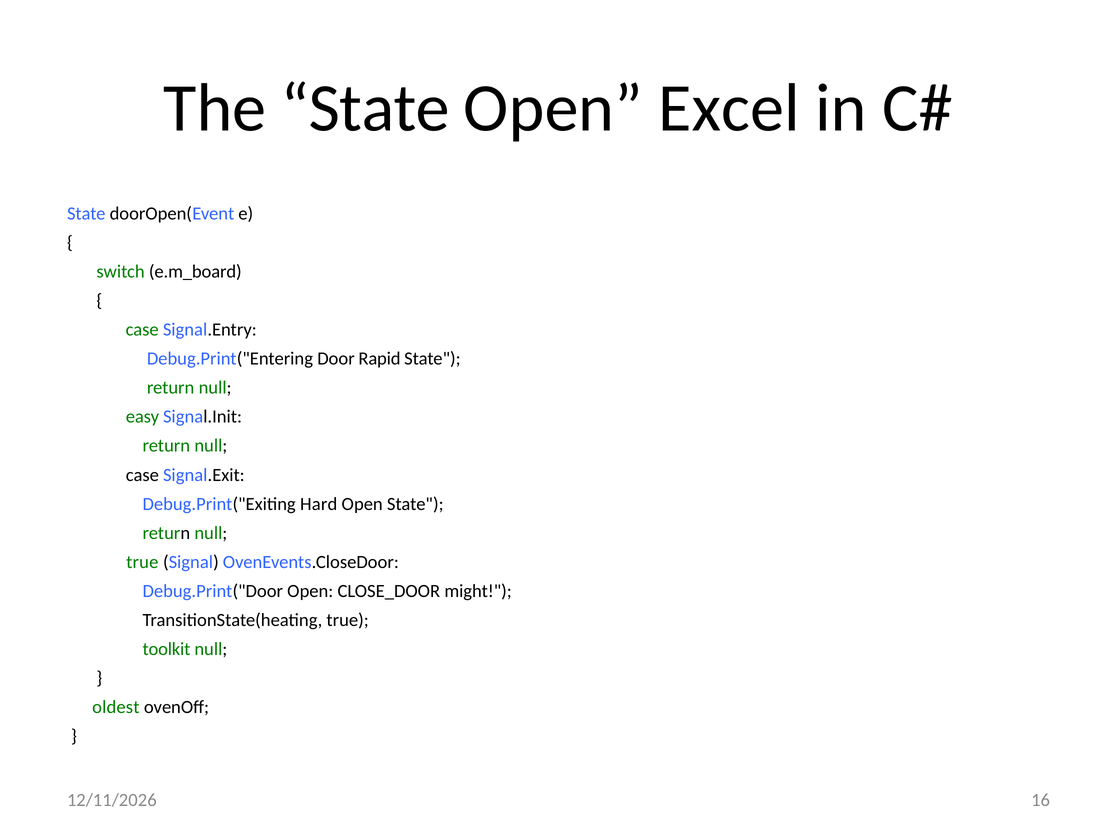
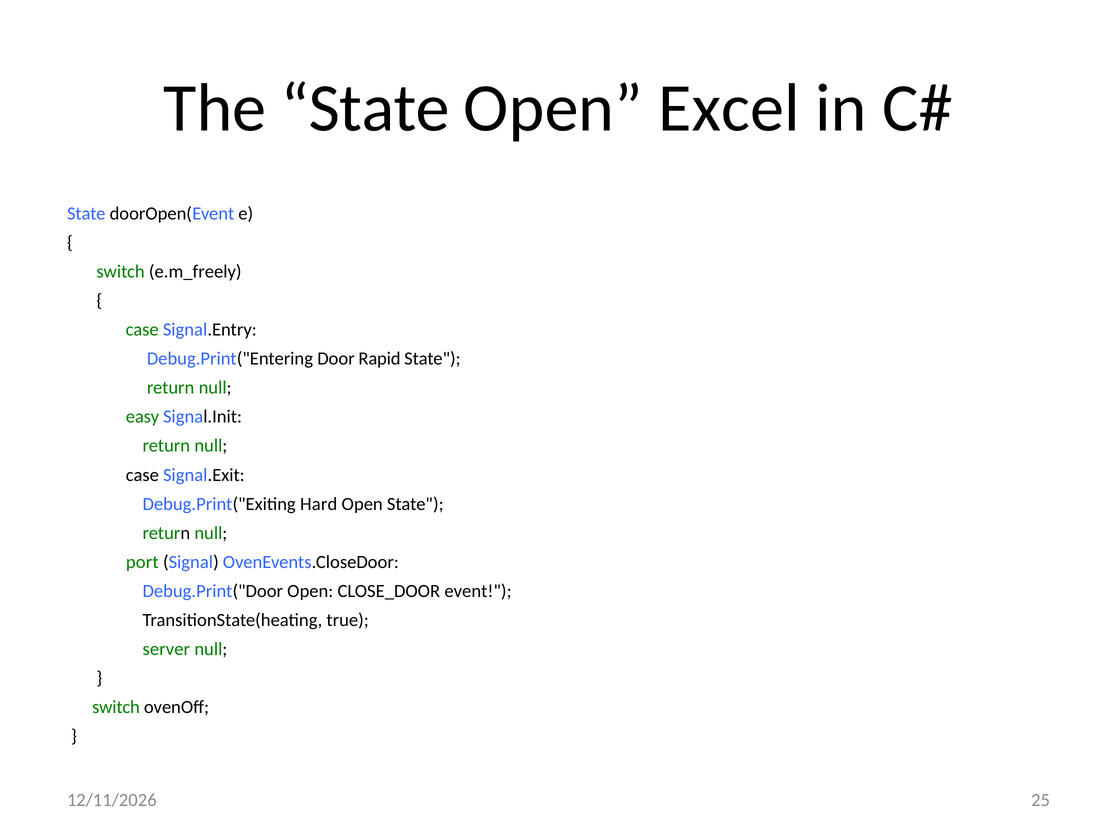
e.m_board: e.m_board -> e.m_freely
true at (142, 562): true -> port
might: might -> event
toolkit: toolkit -> server
oldest at (116, 707): oldest -> switch
16: 16 -> 25
